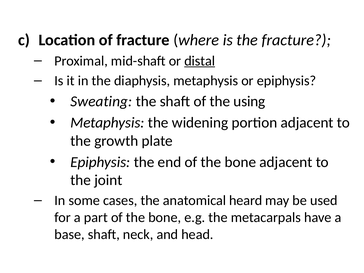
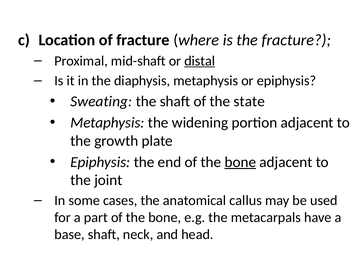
using: using -> state
bone at (240, 162) underline: none -> present
heard: heard -> callus
